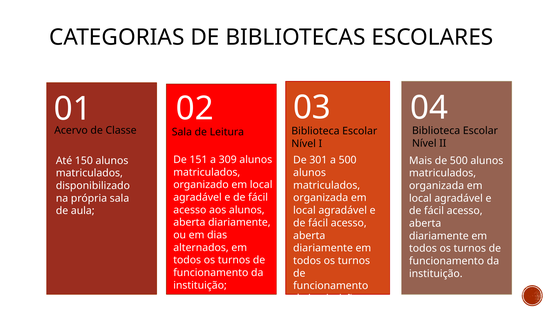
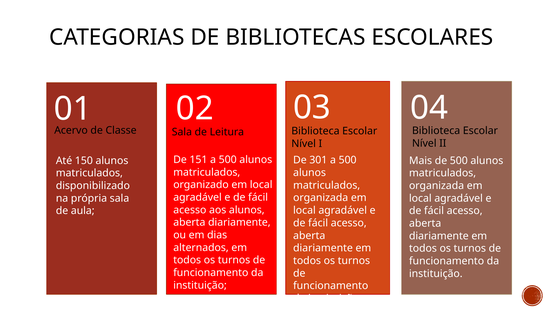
151 a 309: 309 -> 500
